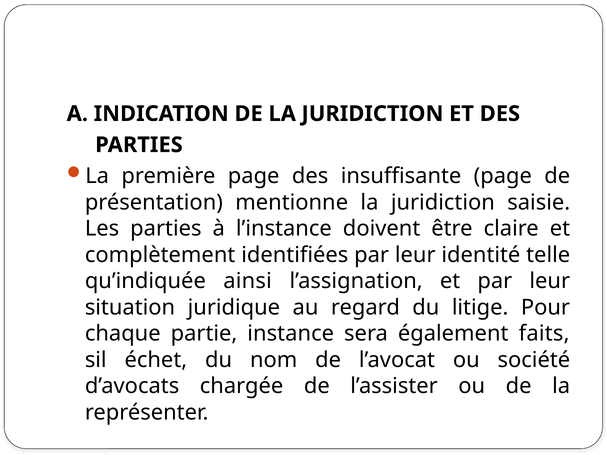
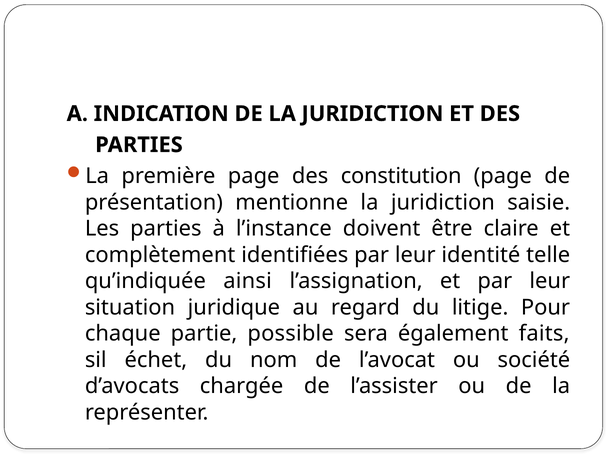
insuffisante: insuffisante -> constitution
instance: instance -> possible
